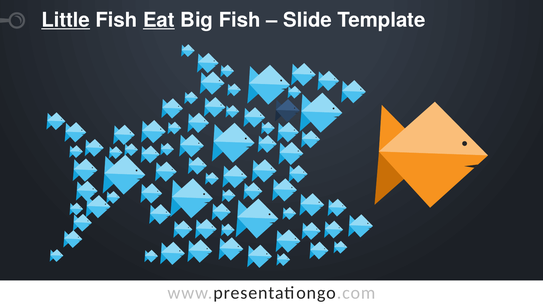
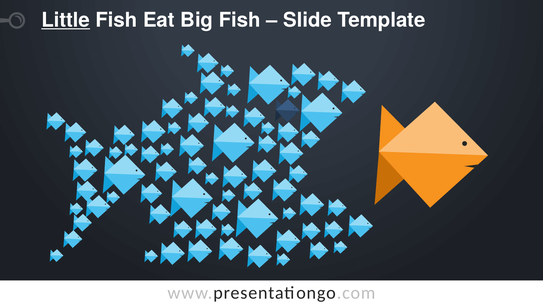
Eat underline: present -> none
